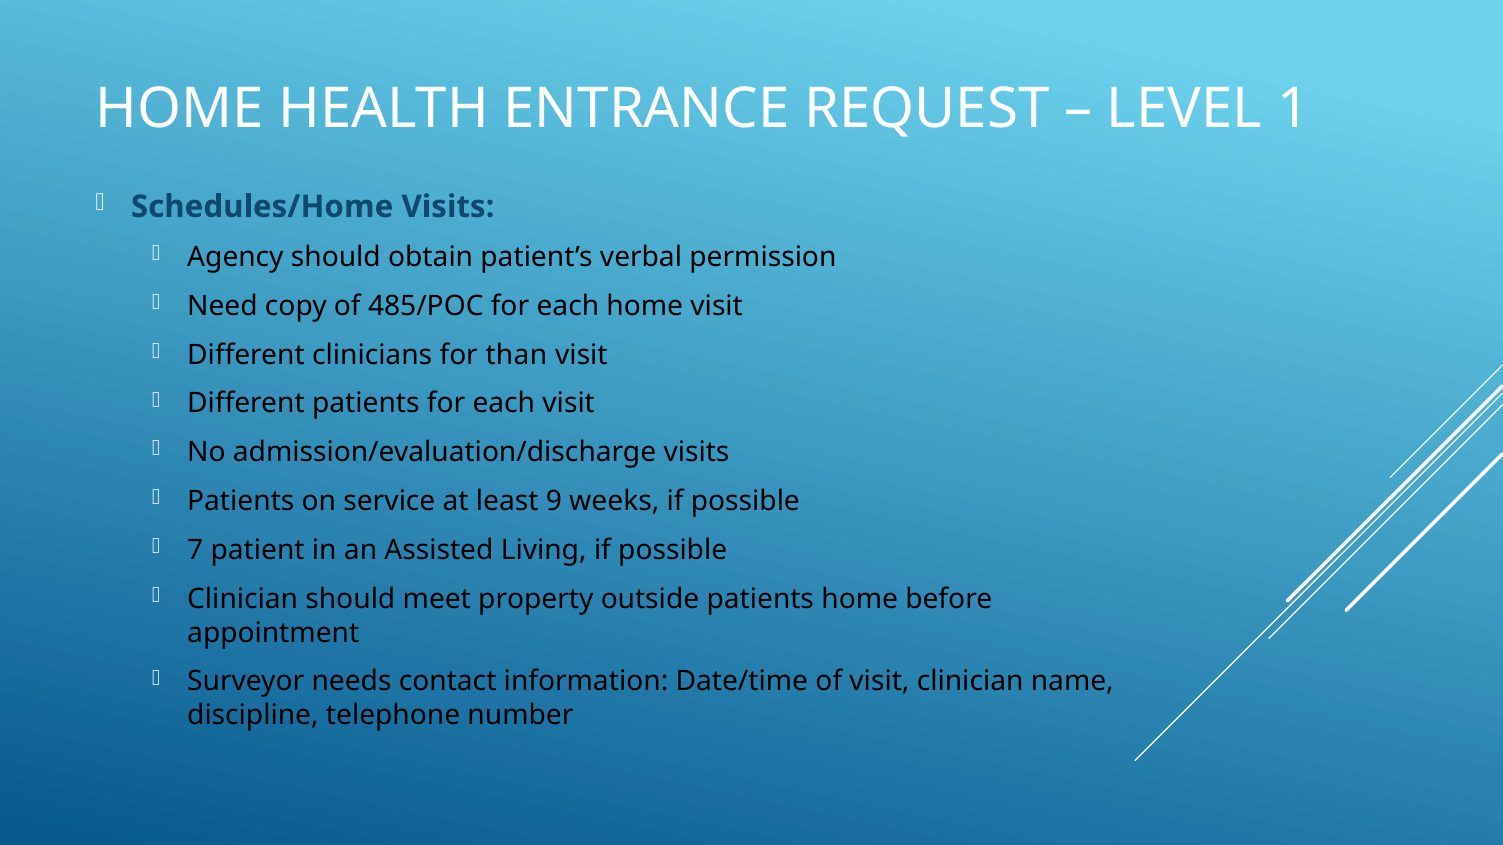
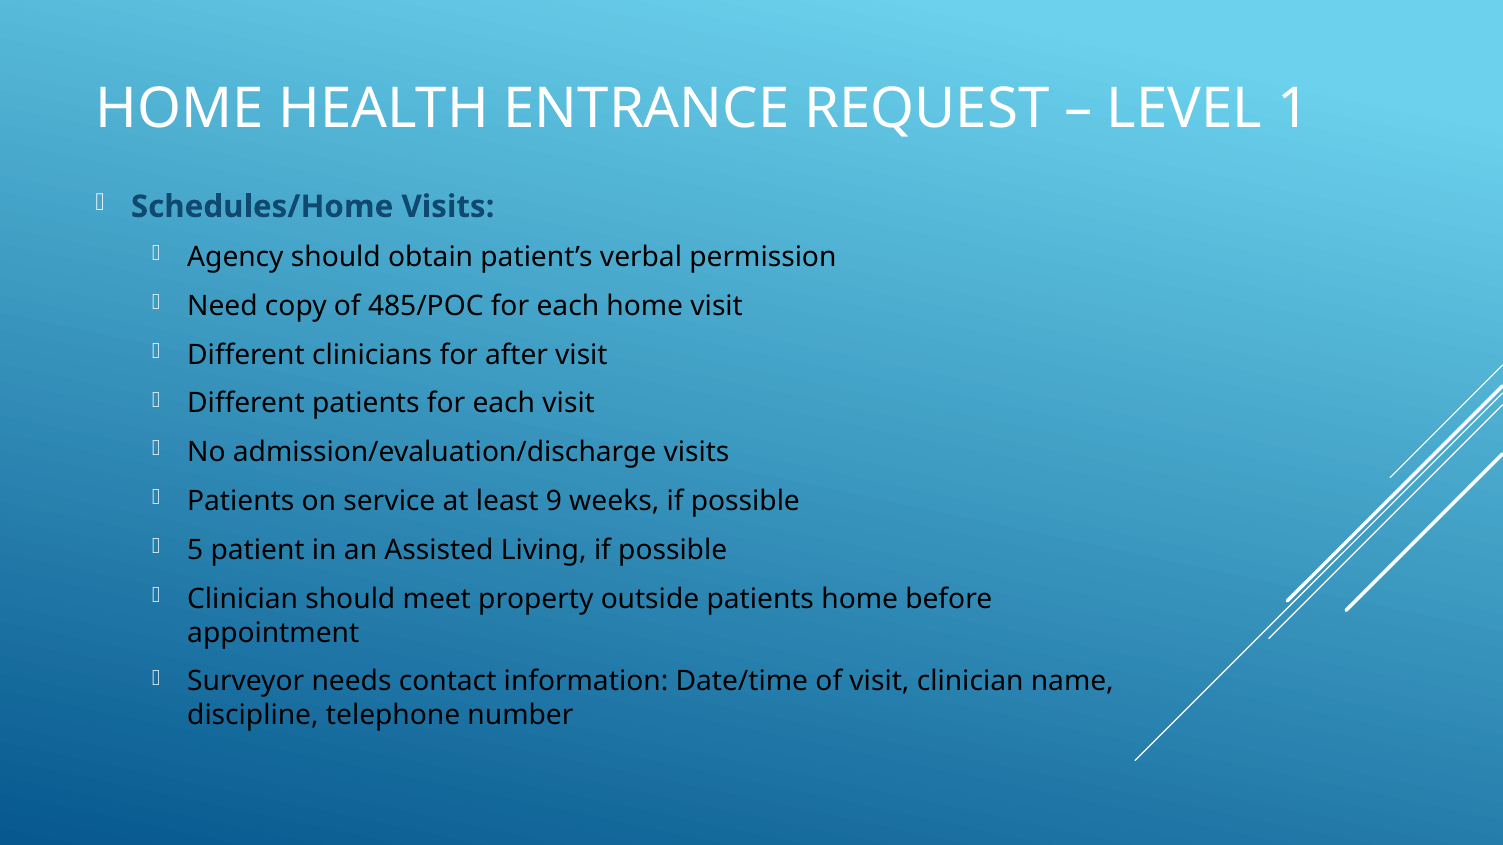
than: than -> after
7: 7 -> 5
